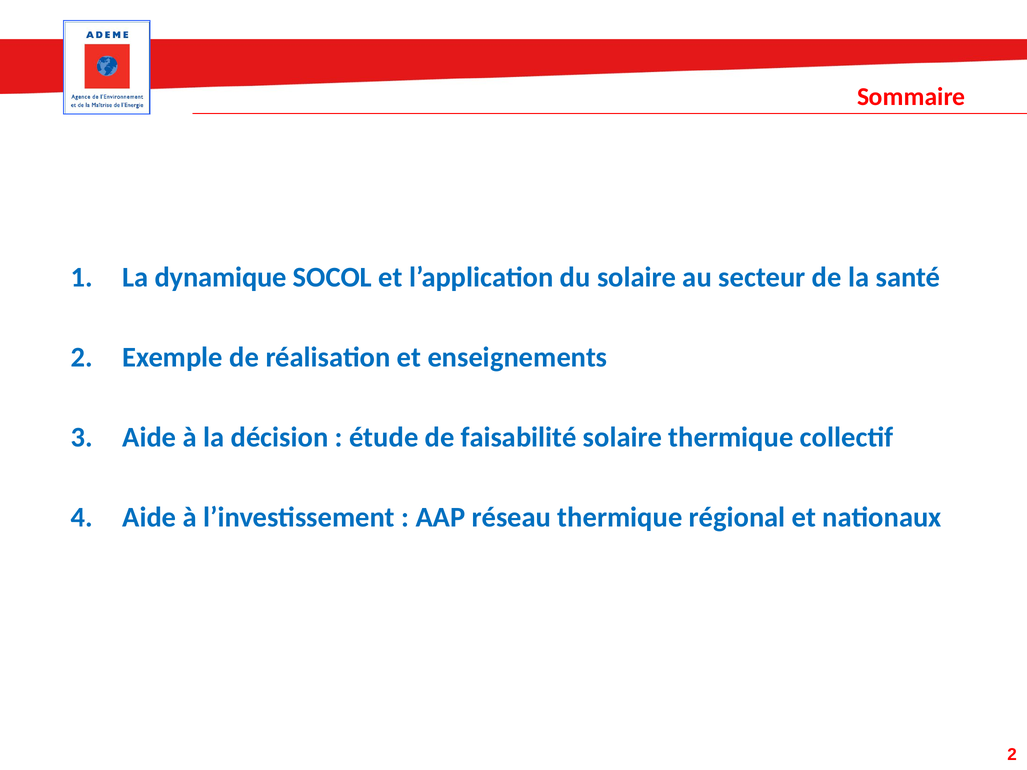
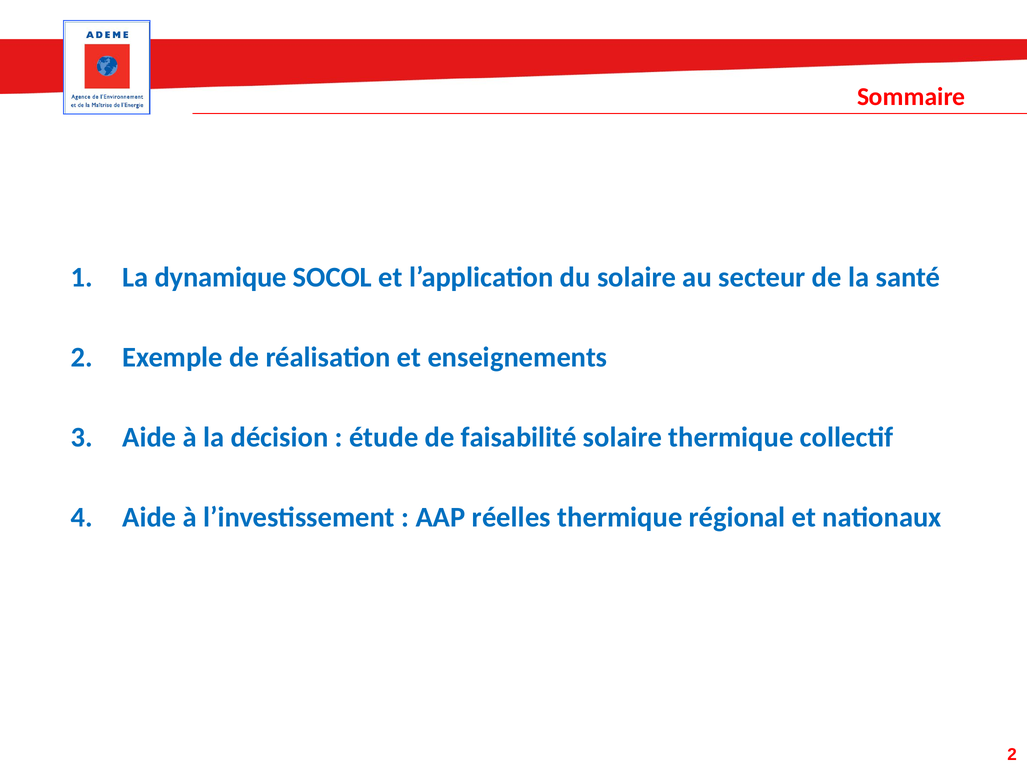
réseau: réseau -> réelles
